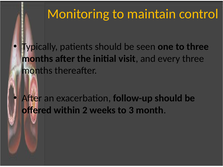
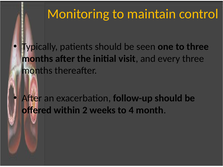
3: 3 -> 4
